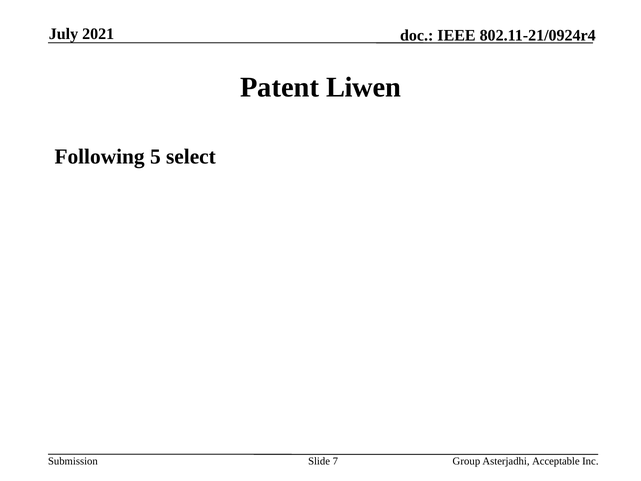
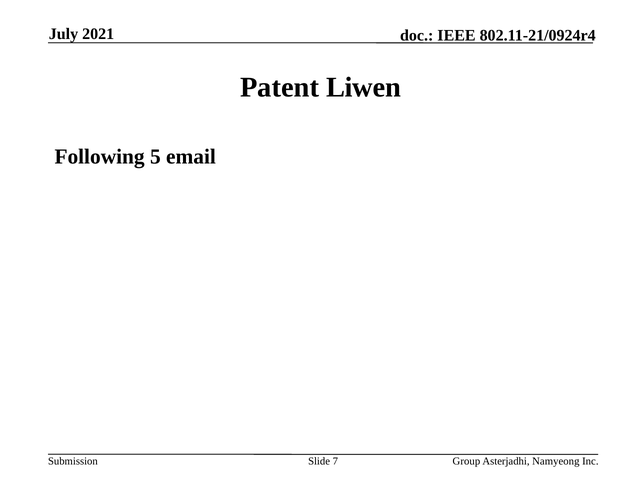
select: select -> email
Acceptable: Acceptable -> Namyeong
